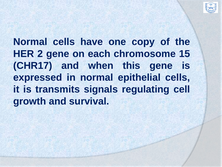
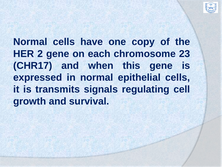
15: 15 -> 23
